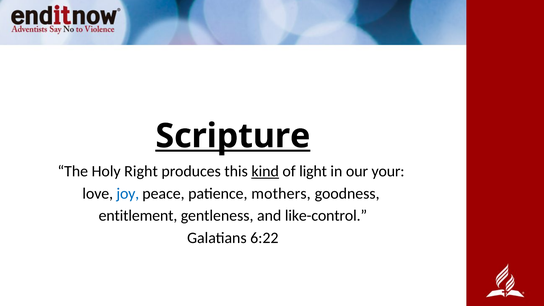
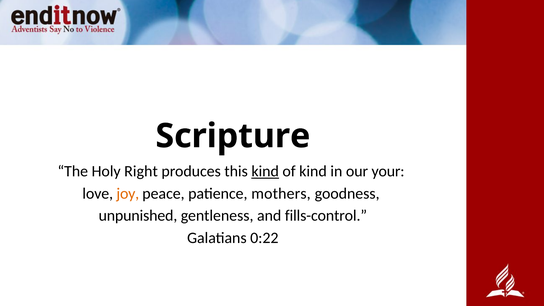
Scripture underline: present -> none
of light: light -> kind
joy colour: blue -> orange
entitlement: entitlement -> unpunished
like-control: like-control -> fills-control
6:22: 6:22 -> 0:22
